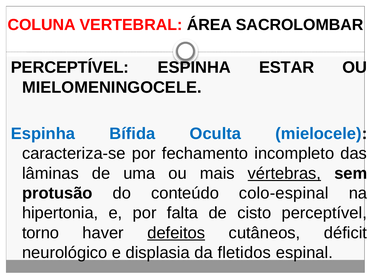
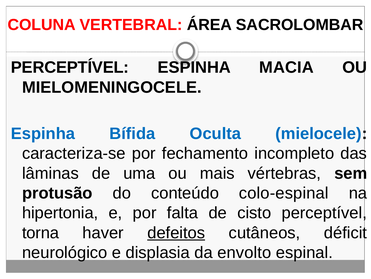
ESTAR: ESTAR -> MACIA
vértebras underline: present -> none
torno: torno -> torna
fletidos: fletidos -> envolto
